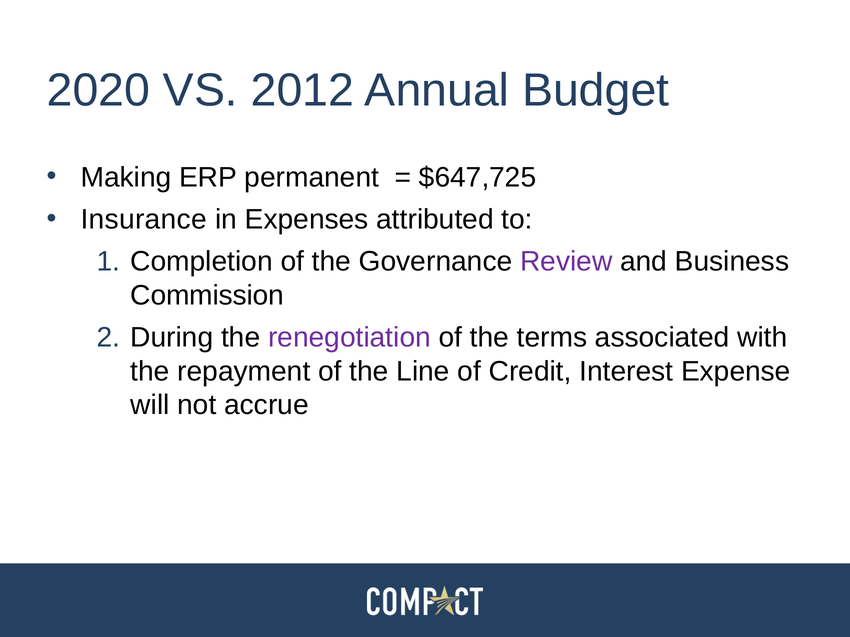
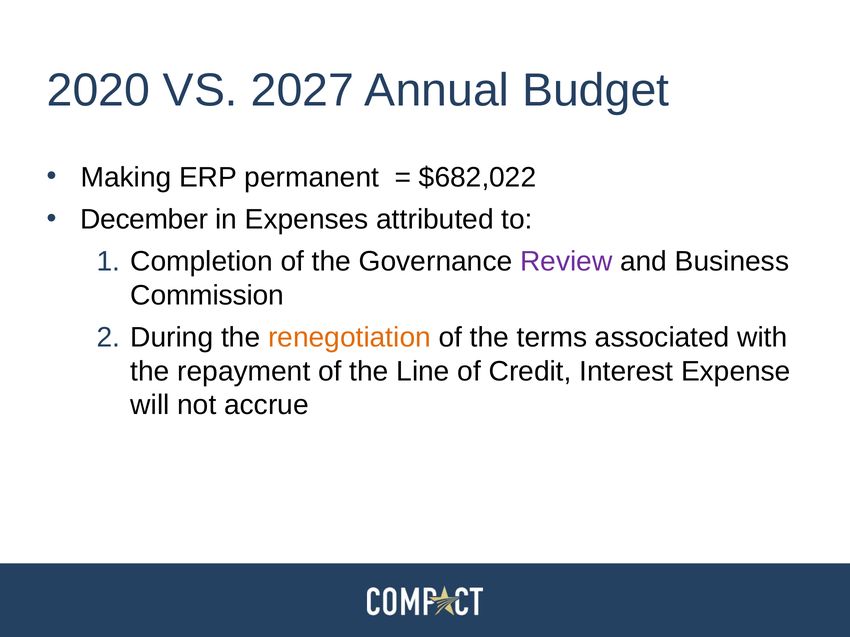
2012: 2012 -> 2027
$647,725: $647,725 -> $682,022
Insurance: Insurance -> December
renegotiation colour: purple -> orange
